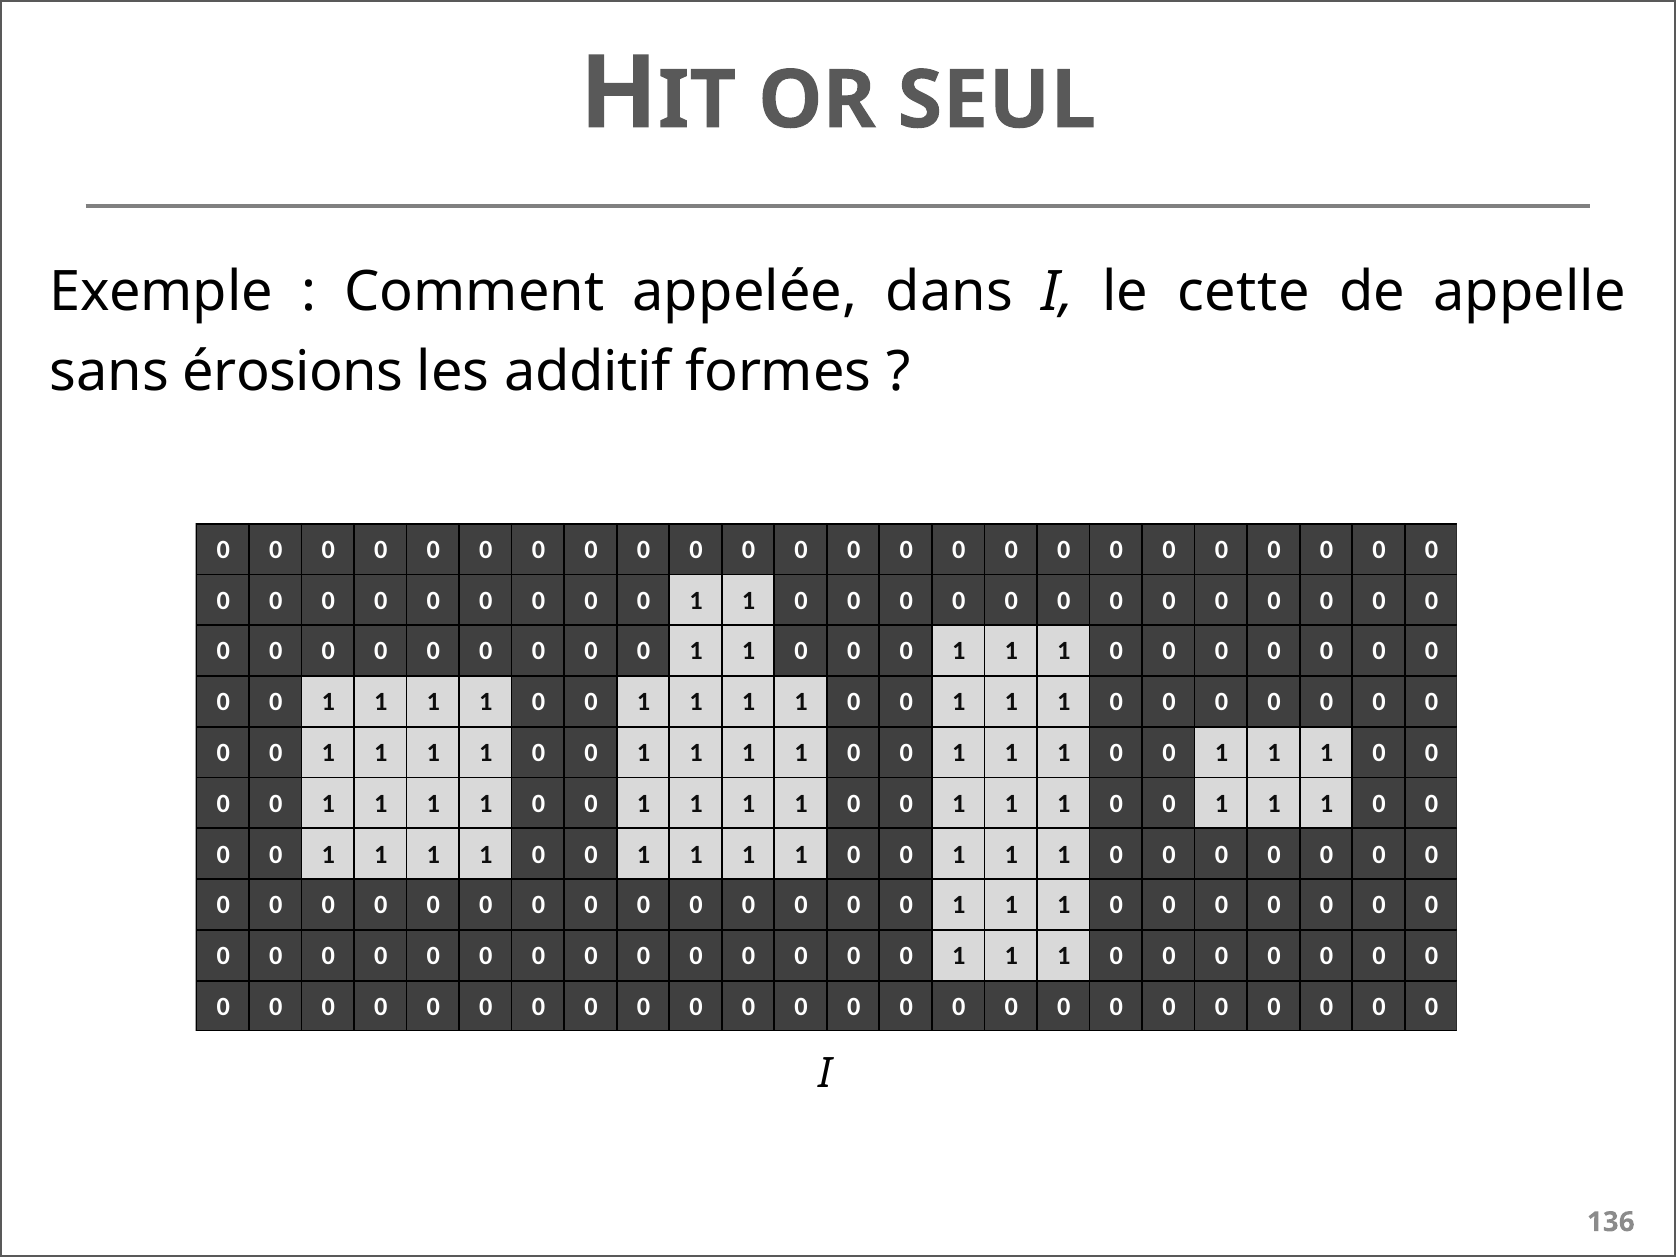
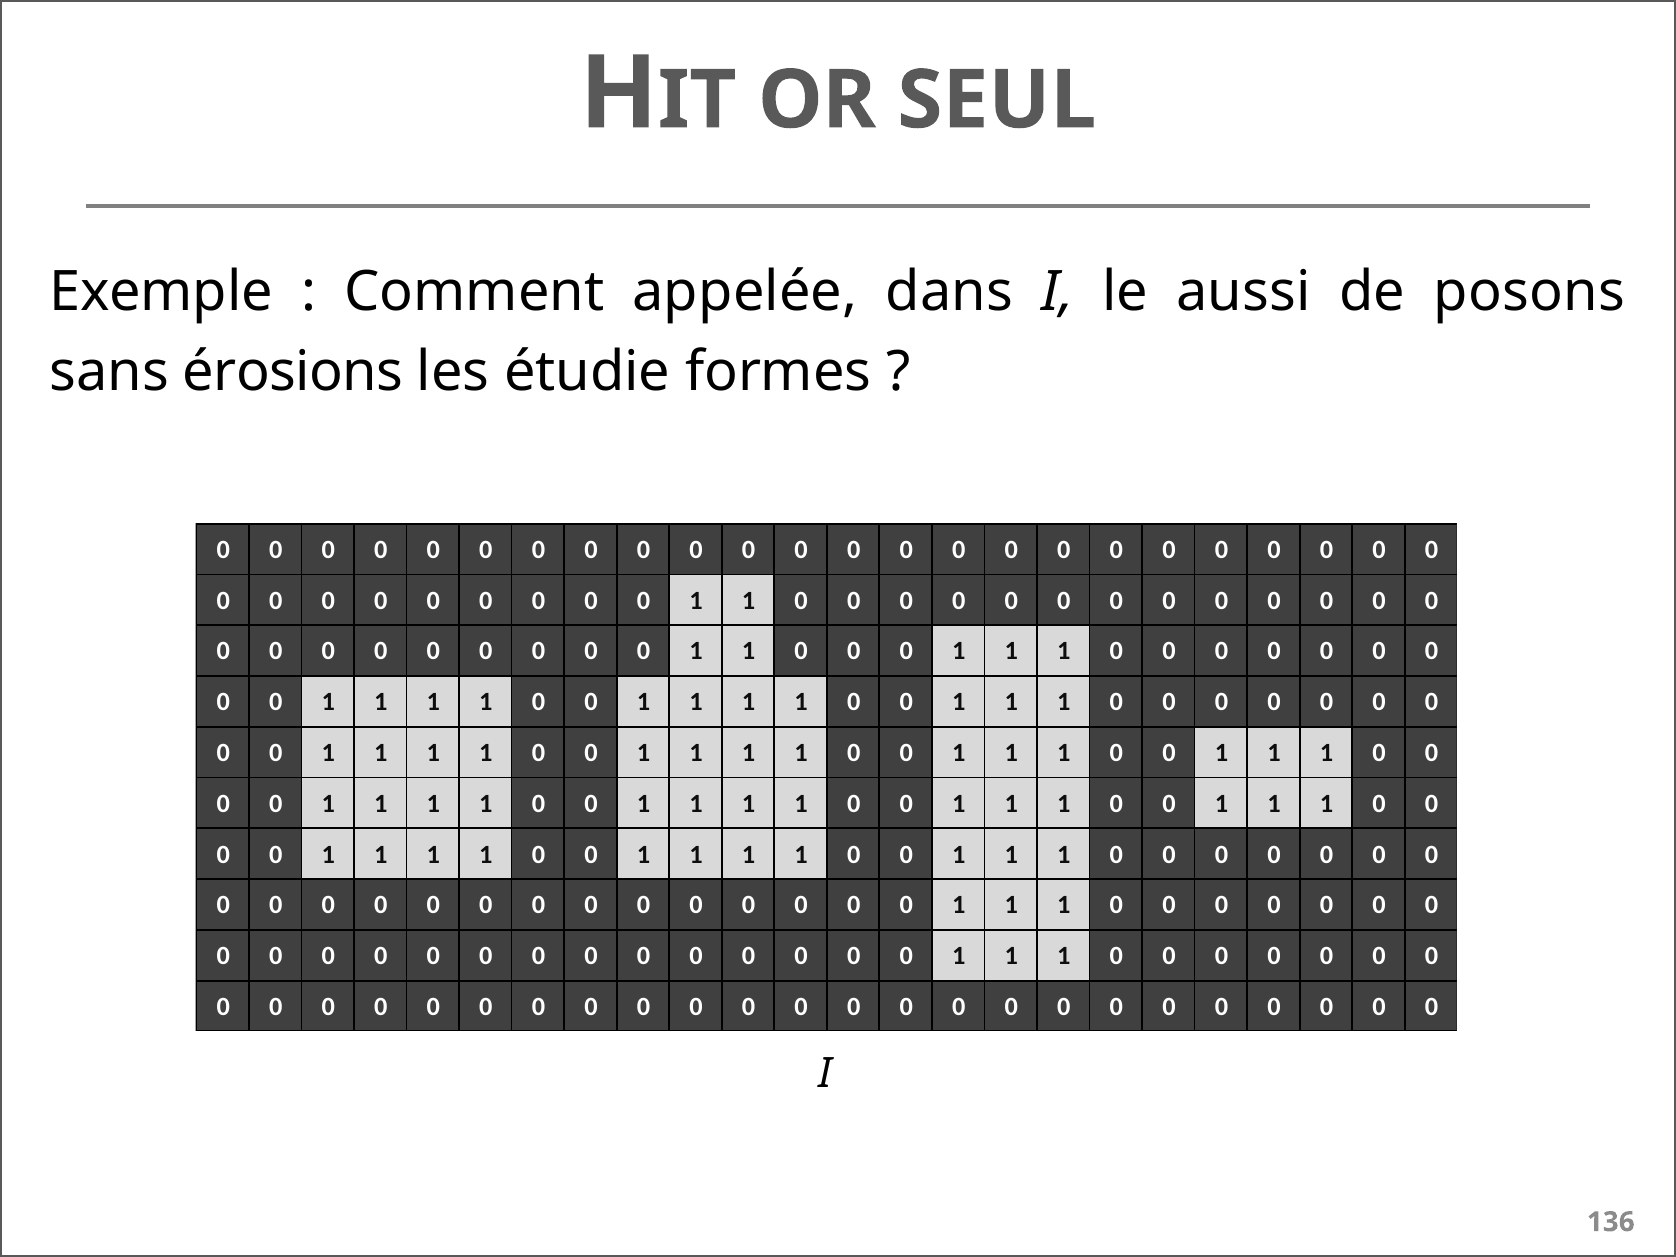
cette: cette -> aussi
appelle: appelle -> posons
additif: additif -> étudie
